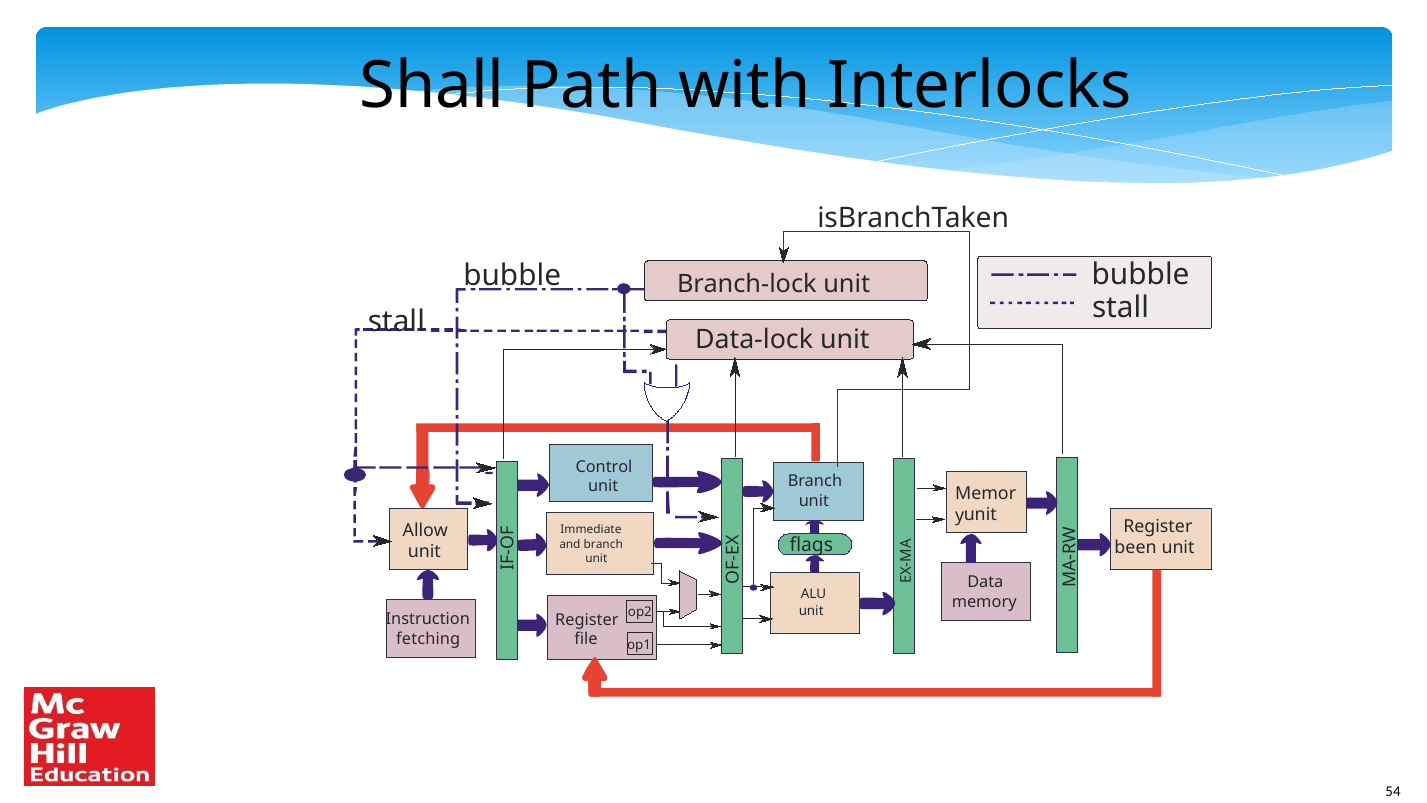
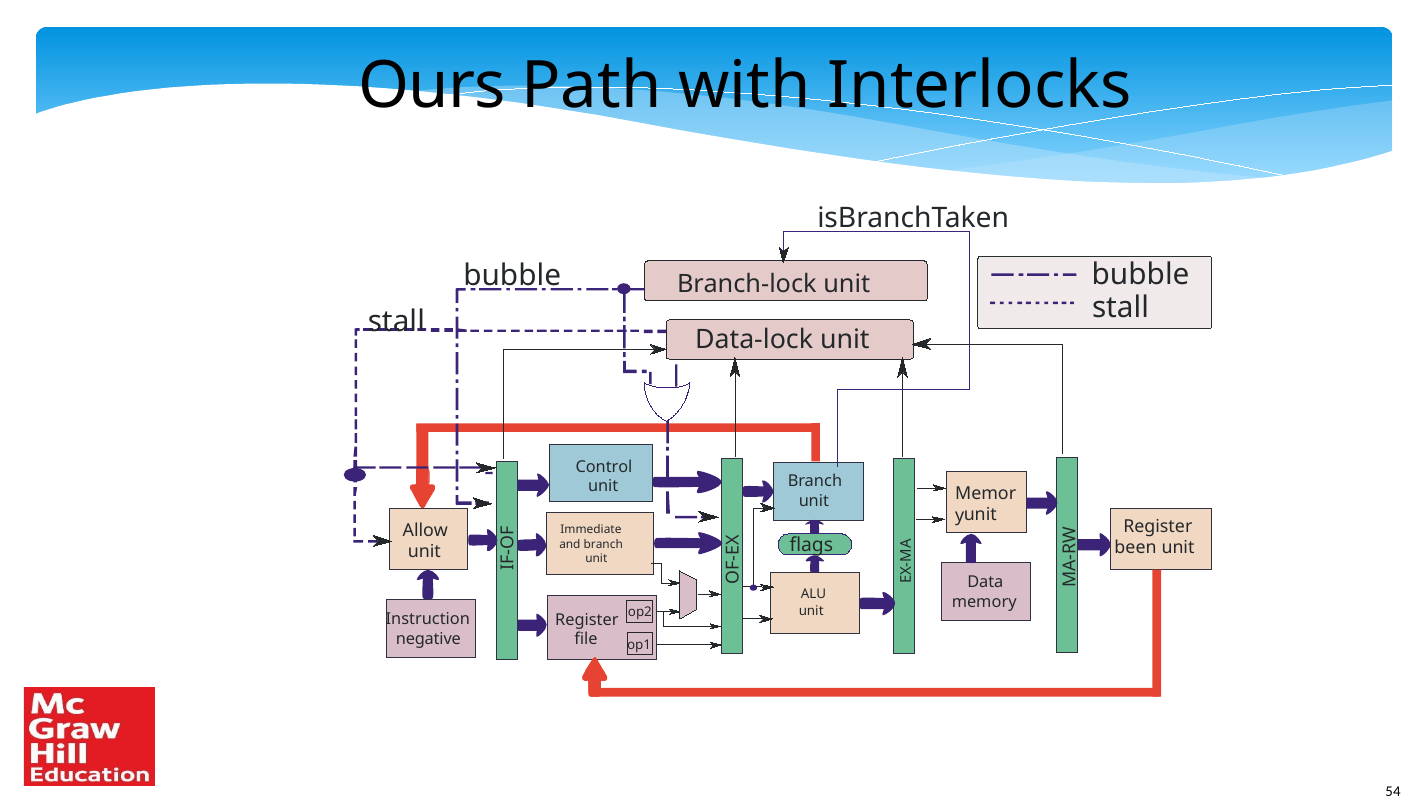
Shall: Shall -> Ours
fetching: fetching -> negative
